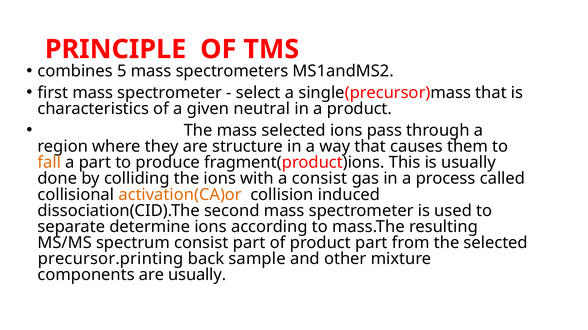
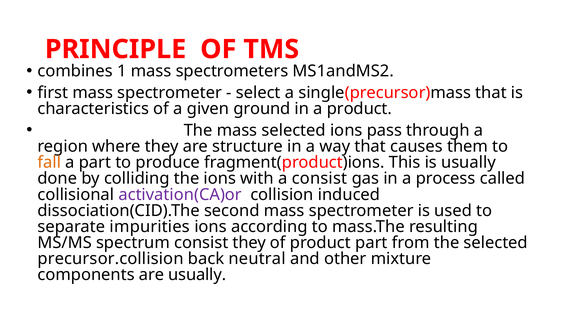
5: 5 -> 1
neutral: neutral -> ground
activation(CA)or colour: orange -> purple
determine: determine -> impurities
consist part: part -> they
precursor.printing: precursor.printing -> precursor.collision
sample: sample -> neutral
